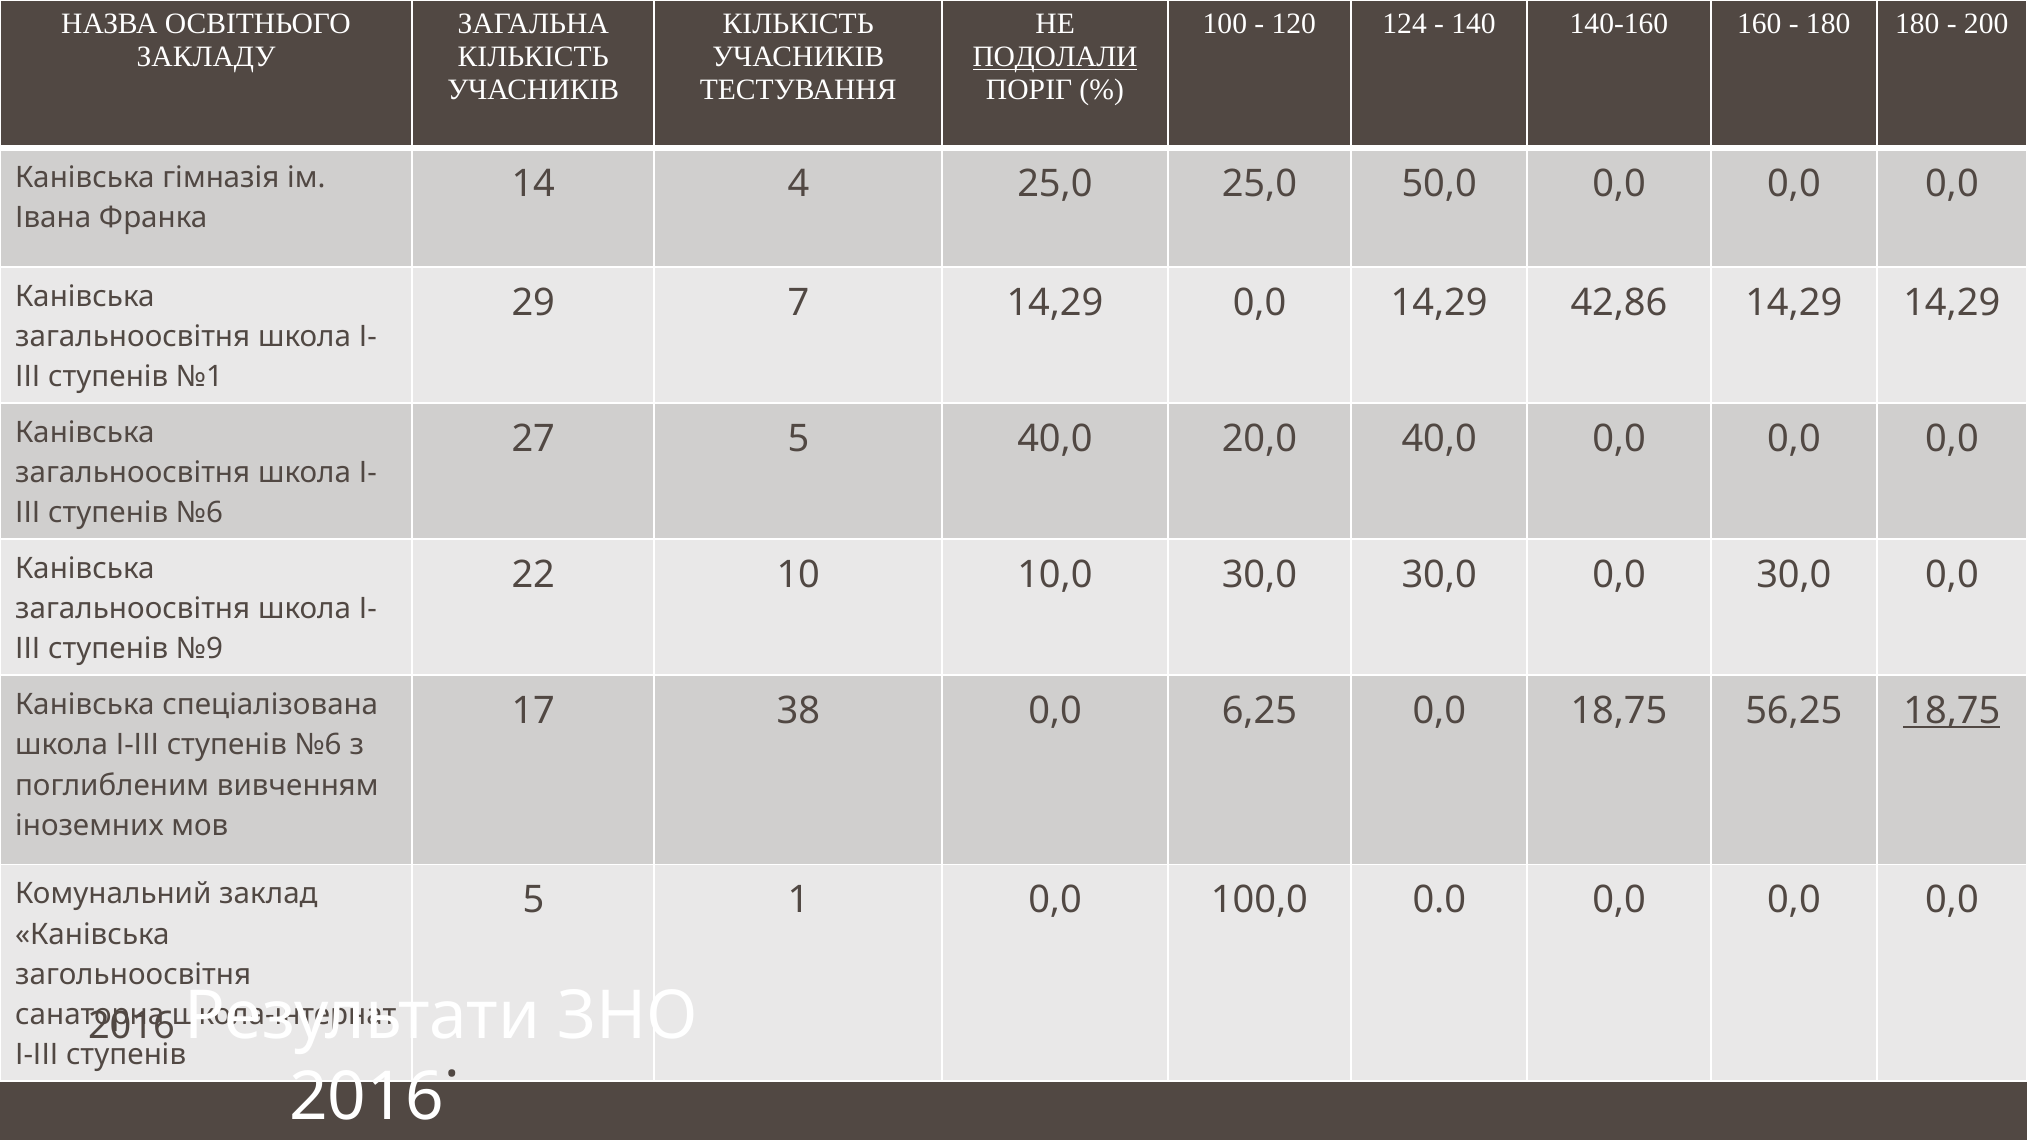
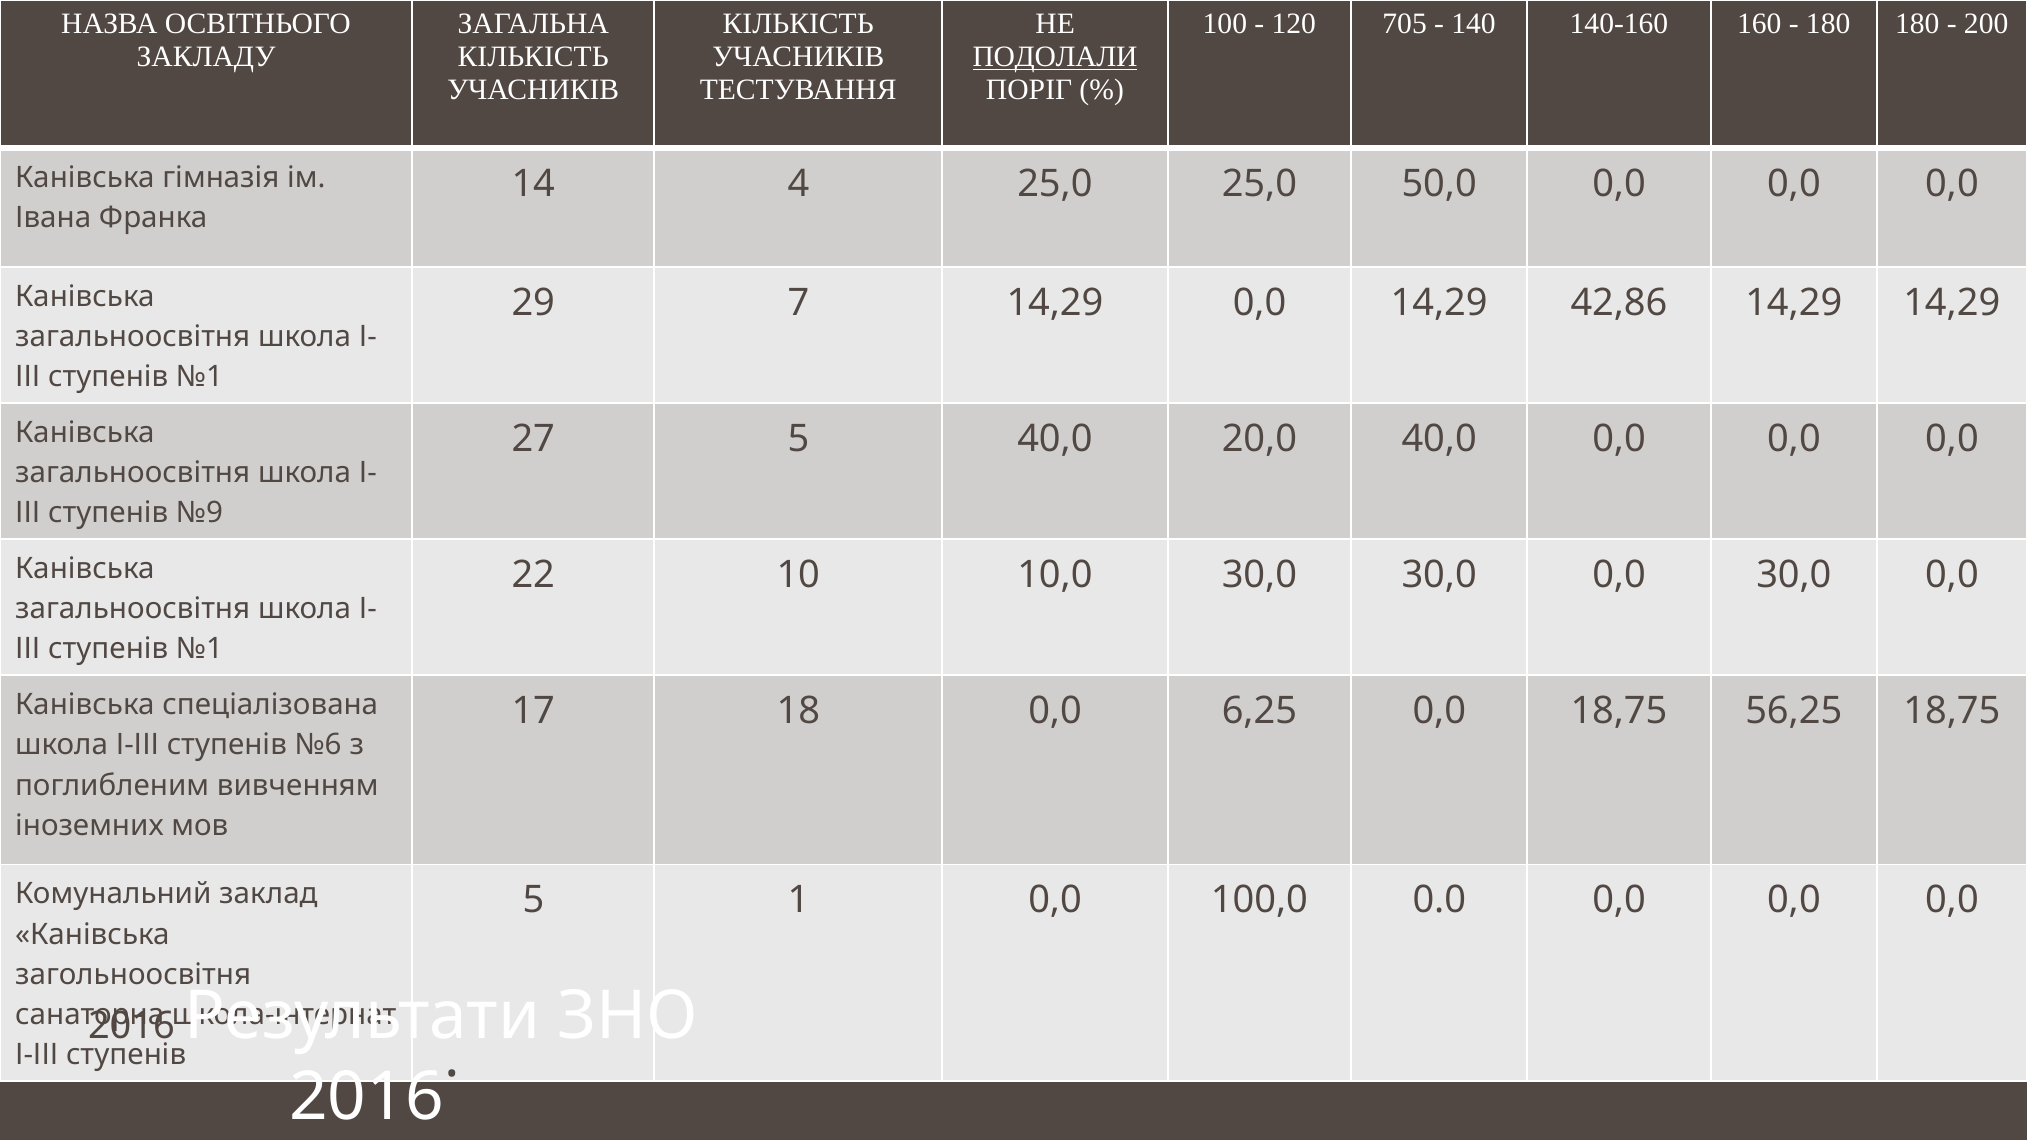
124: 124 -> 705
№6 at (199, 513): №6 -> №9
№9 at (199, 649): №9 -> №1
38: 38 -> 18
18,75 at (1952, 711) underline: present -> none
